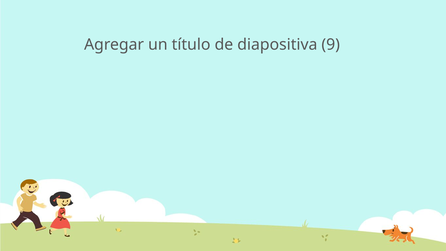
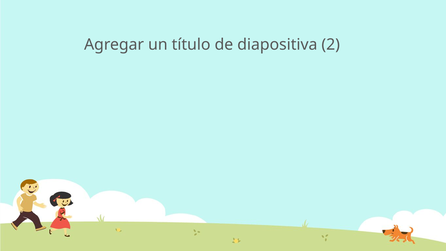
9: 9 -> 2
